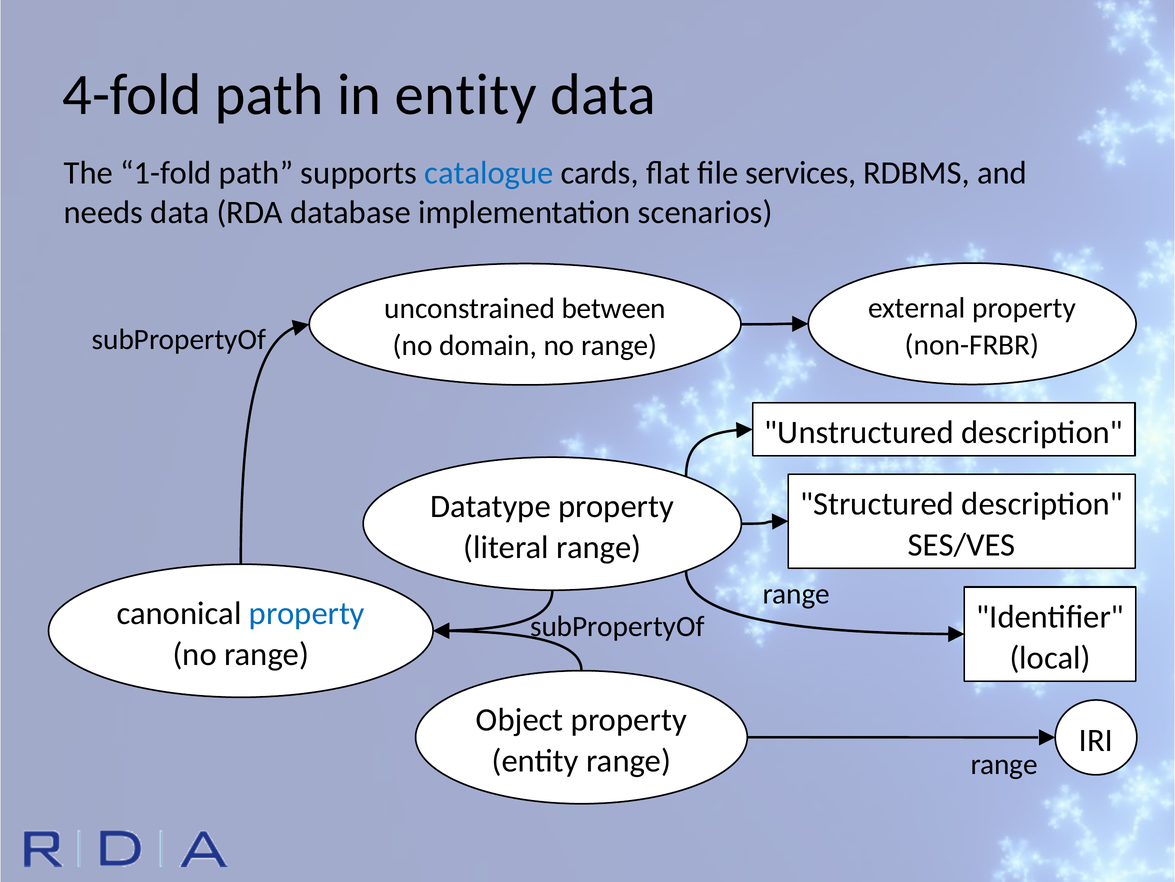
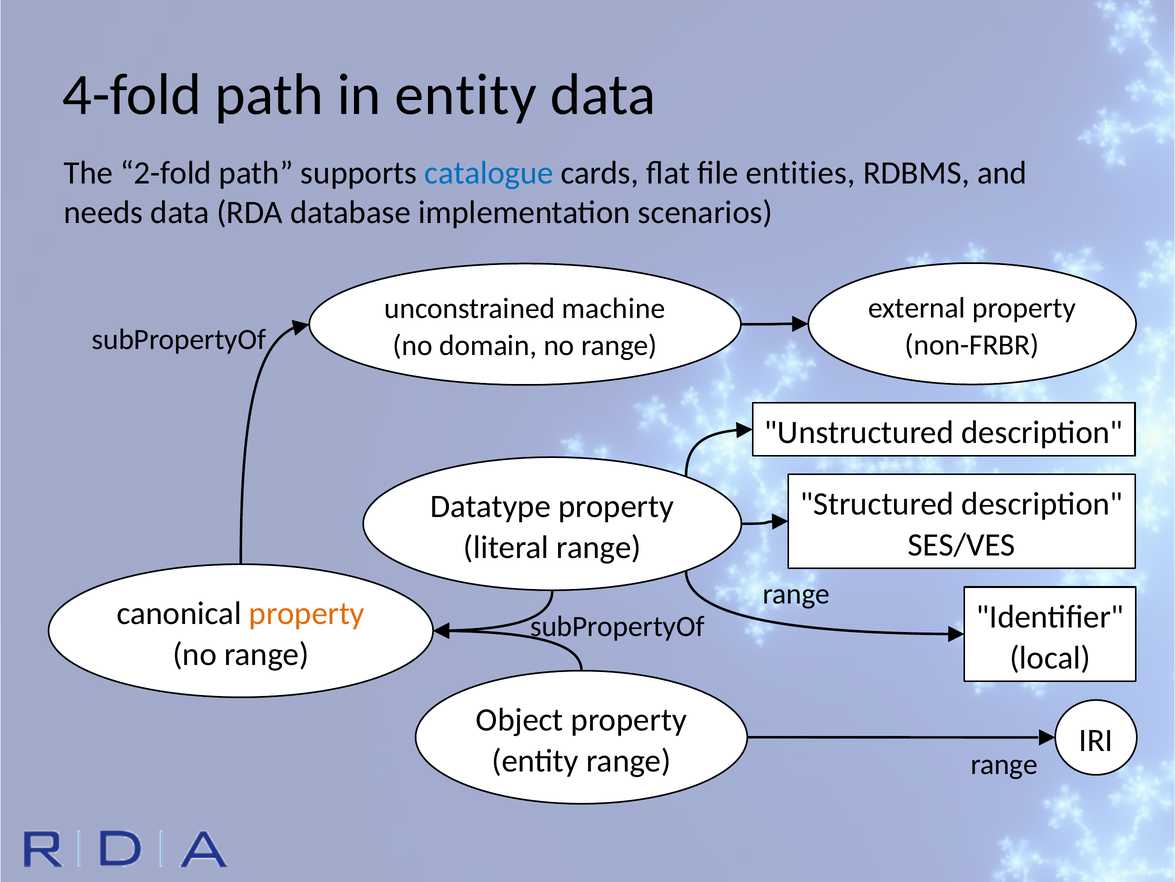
1-fold: 1-fold -> 2-fold
services: services -> entities
between: between -> machine
property at (307, 613) colour: blue -> orange
